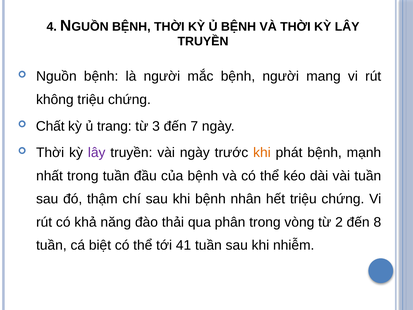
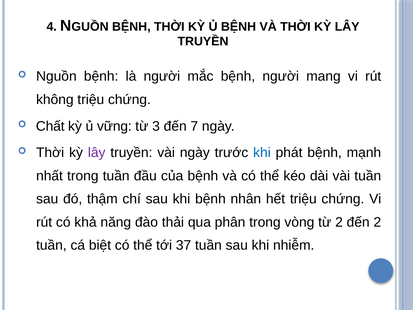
trang: trang -> vững
khi at (262, 153) colour: orange -> blue
đến 8: 8 -> 2
41: 41 -> 37
